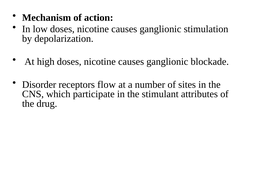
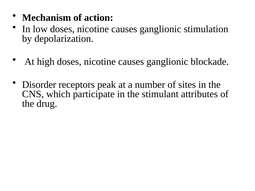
flow: flow -> peak
